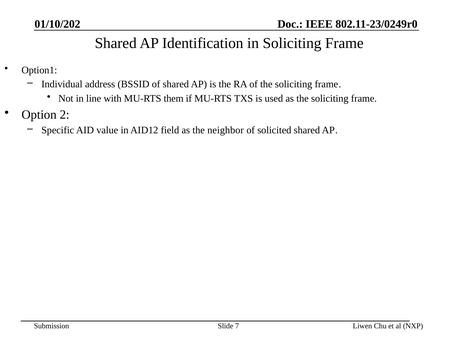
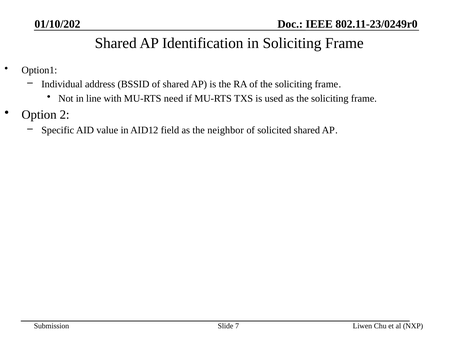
them: them -> need
